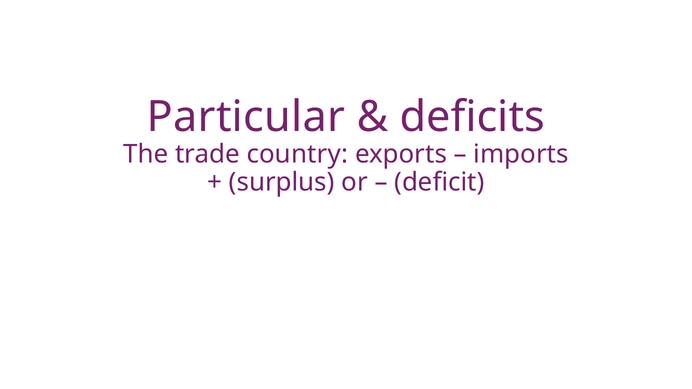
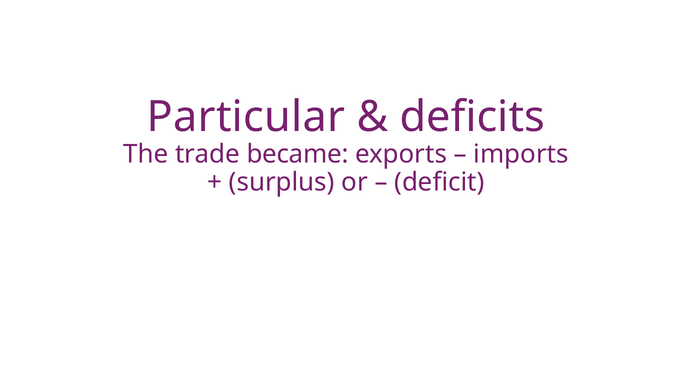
country: country -> became
